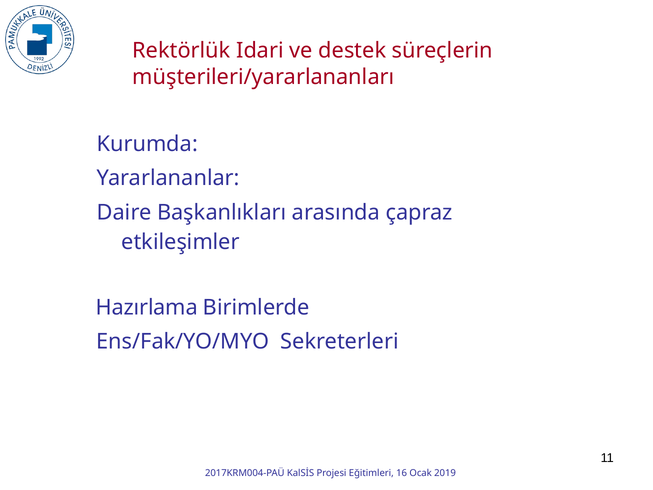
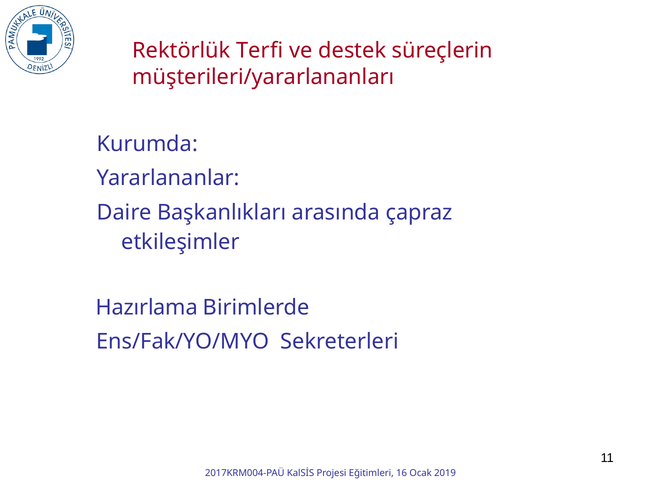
Idari: Idari -> Terfi
